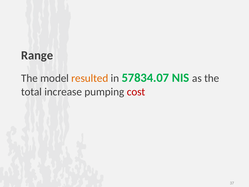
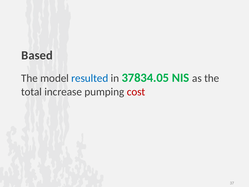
Range: Range -> Based
resulted colour: orange -> blue
57834.07: 57834.07 -> 37834.05
